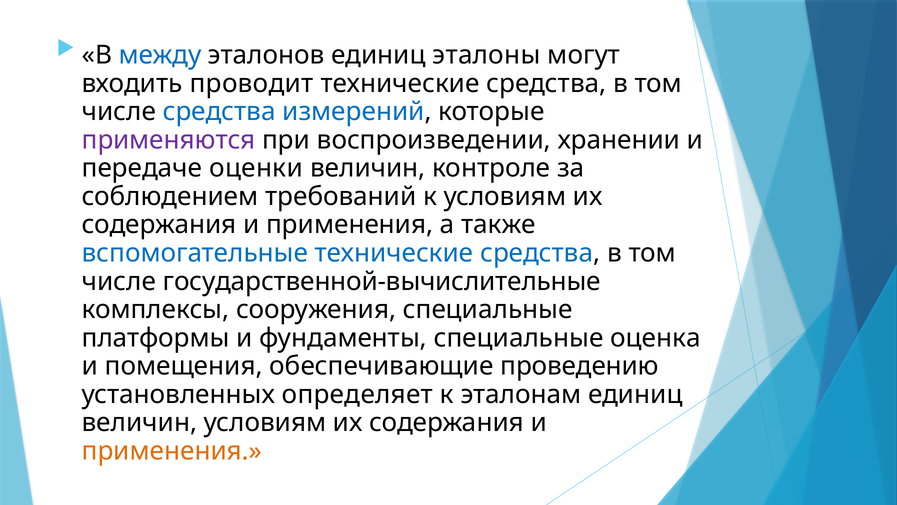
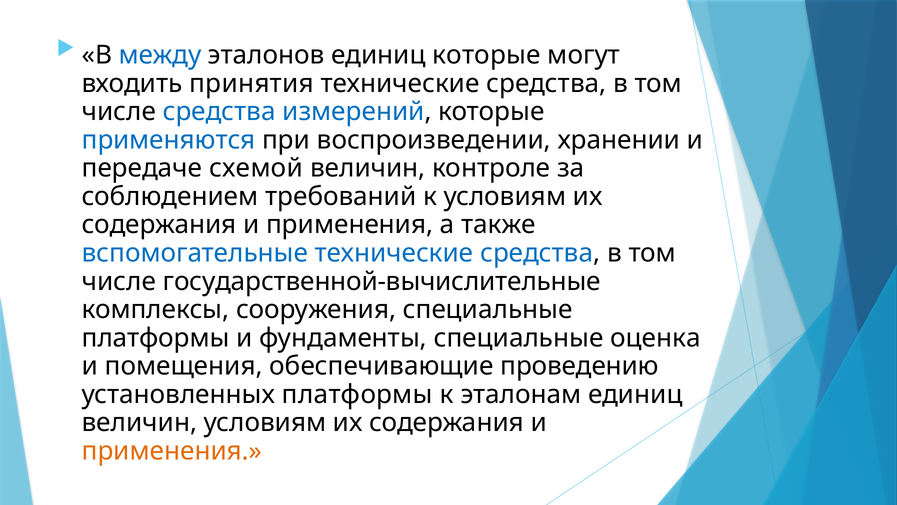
единиц эталоны: эталоны -> которые
проводит: проводит -> принятия
применяются colour: purple -> blue
оценки: оценки -> схемой
установленных определяет: определяет -> платформы
